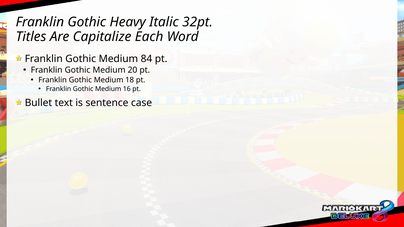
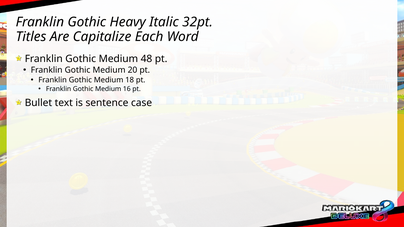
84: 84 -> 48
